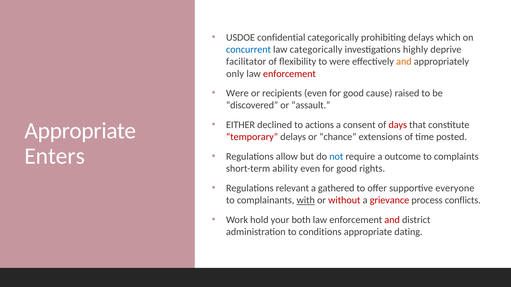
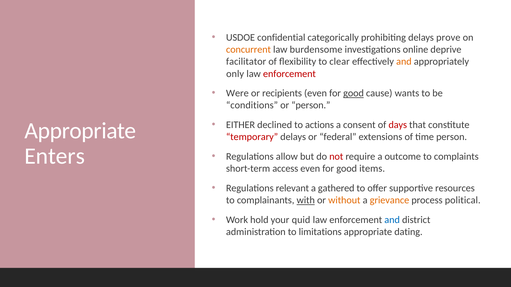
which: which -> prove
concurrent colour: blue -> orange
law categorically: categorically -> burdensome
highly: highly -> online
to were: were -> clear
good at (354, 93) underline: none -> present
raised: raised -> wants
discovered: discovered -> conditions
or assault: assault -> person
chance: chance -> federal
time posted: posted -> person
not colour: blue -> red
ability: ability -> access
rights: rights -> items
everyone: everyone -> resources
without colour: red -> orange
grievance colour: red -> orange
conflicts: conflicts -> political
both: both -> quid
and at (392, 220) colour: red -> blue
conditions: conditions -> limitations
